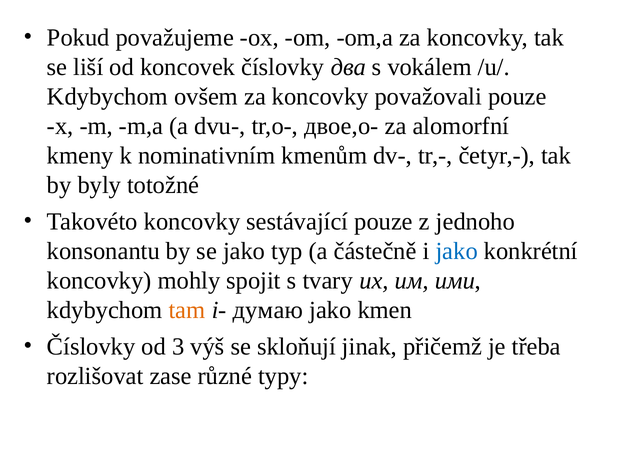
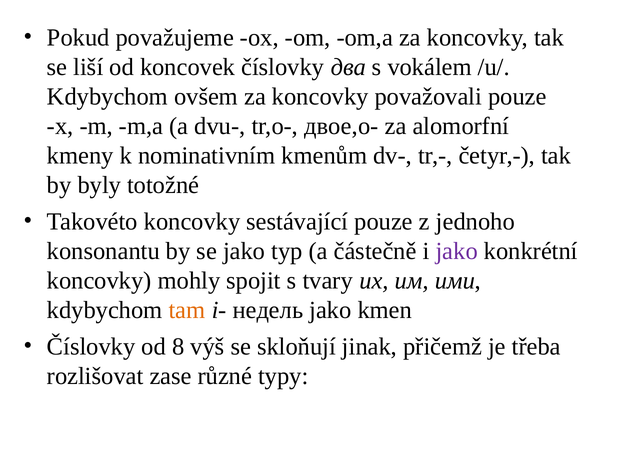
jako at (457, 251) colour: blue -> purple
думаю: думаю -> недель
3: 3 -> 8
